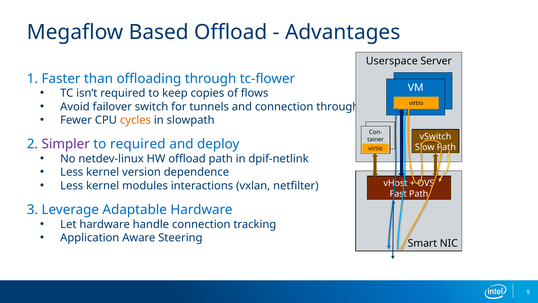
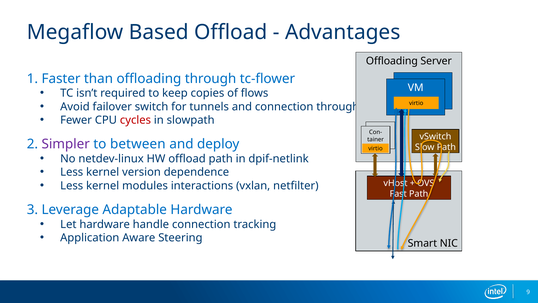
Userspace at (392, 61): Userspace -> Offloading
cycles colour: orange -> red
to required: required -> between
